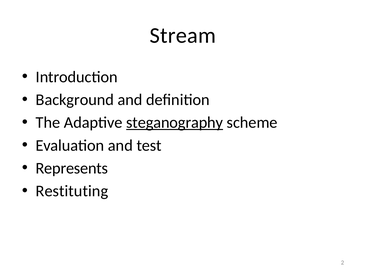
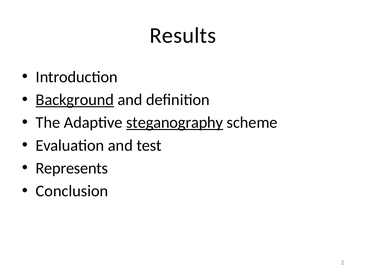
Stream: Stream -> Results
Background underline: none -> present
Restituting: Restituting -> Conclusion
